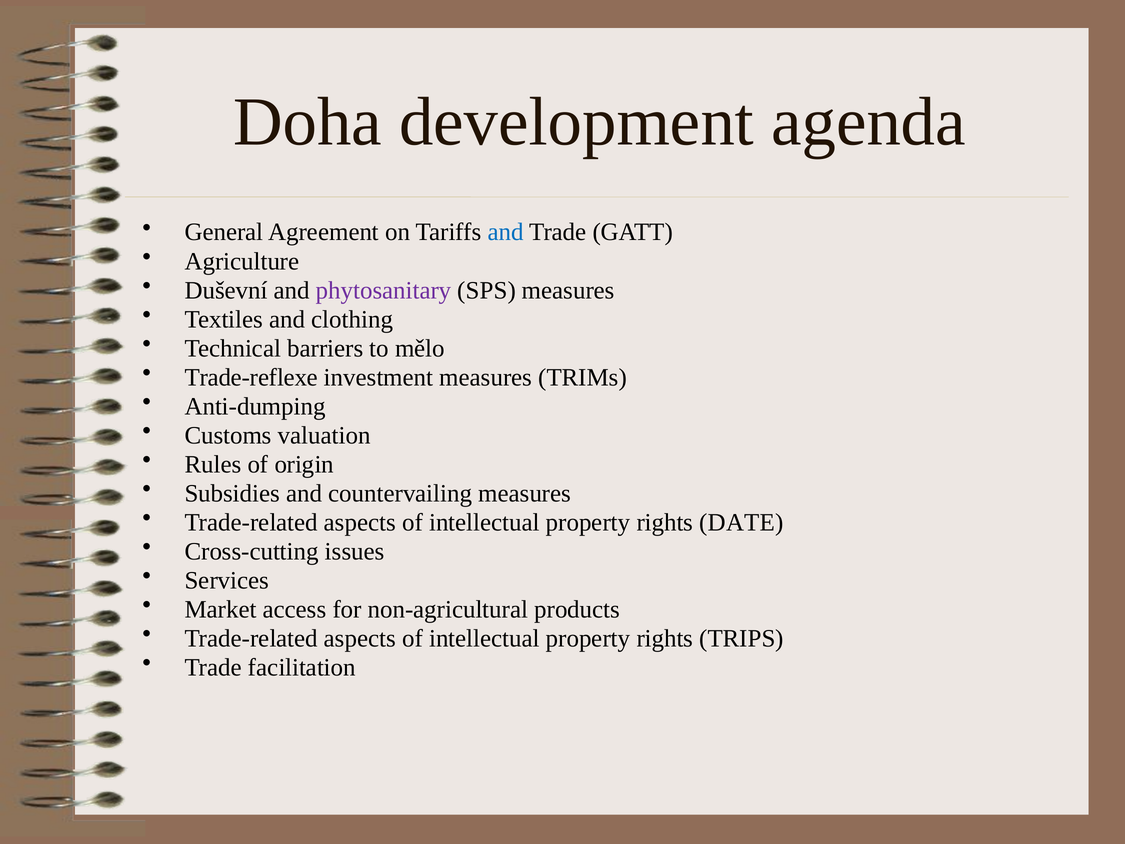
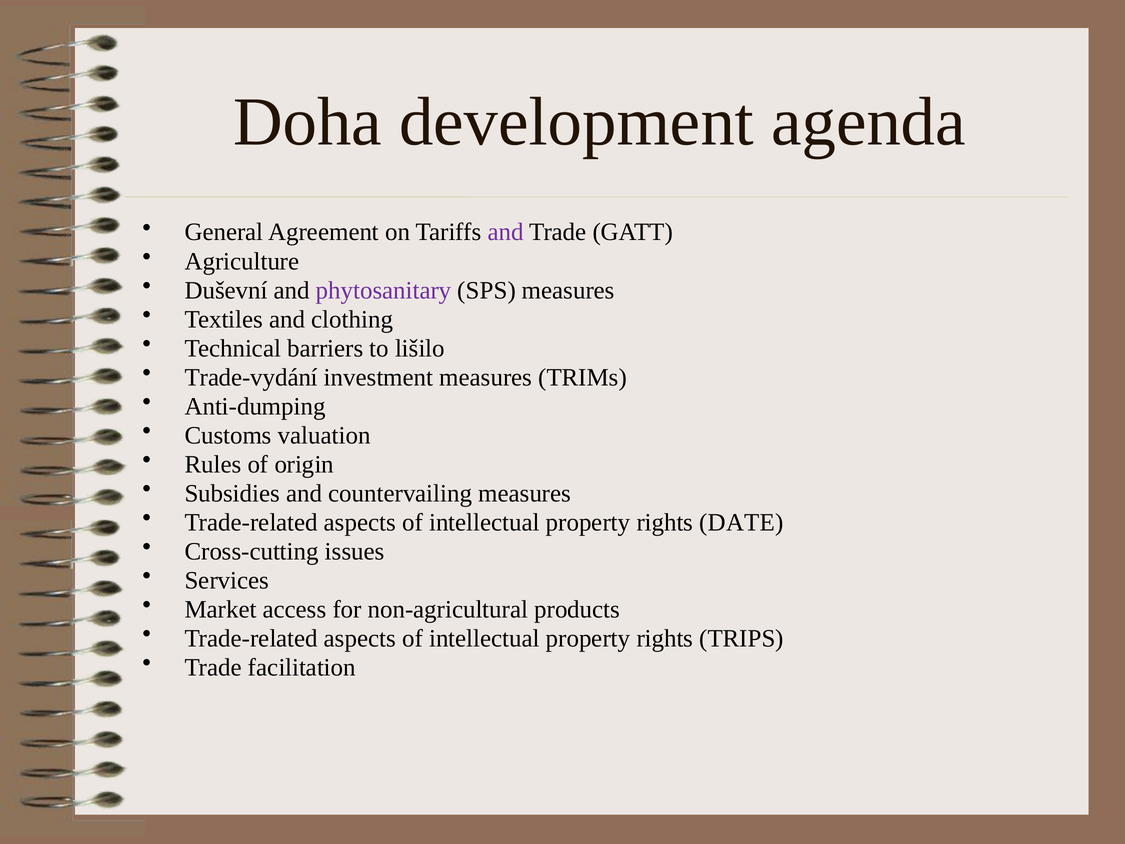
and at (506, 232) colour: blue -> purple
mělo: mělo -> lišilo
Trade-reflexe: Trade-reflexe -> Trade-vydání
